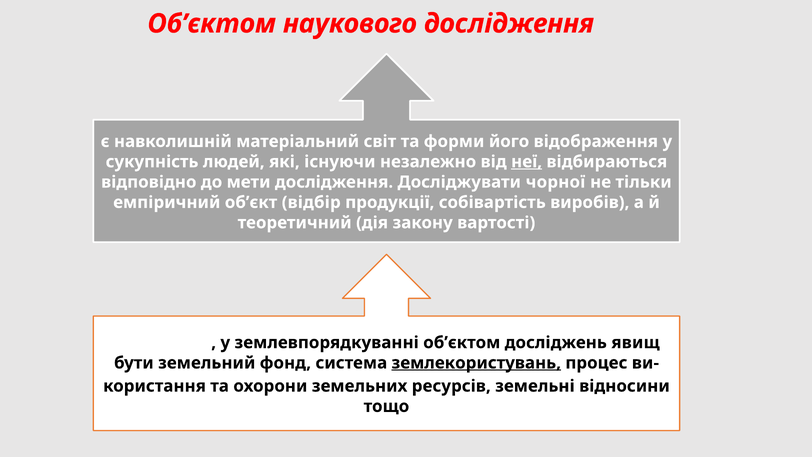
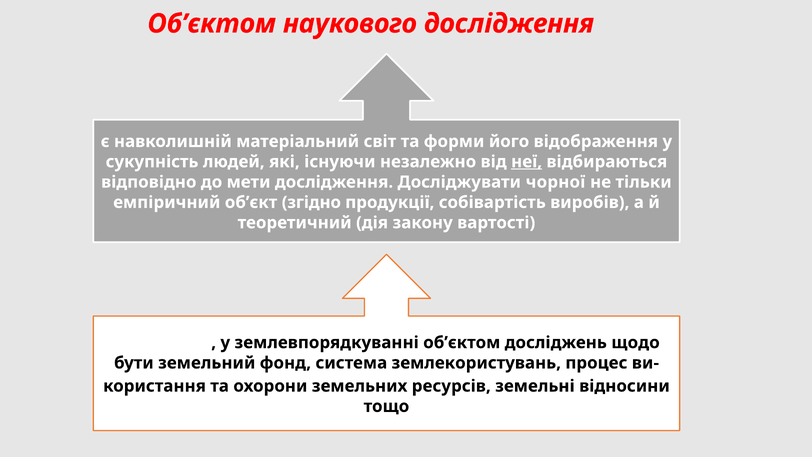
відбір: відбір -> згідно
явищ: явищ -> щодо
землекористувань underline: present -> none
